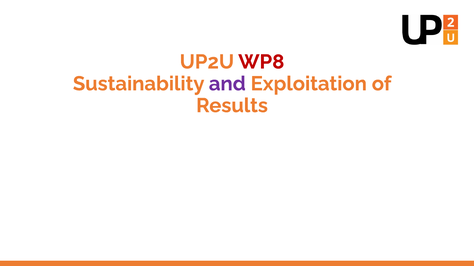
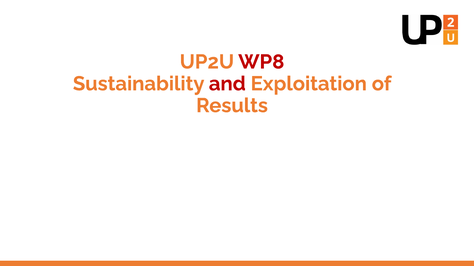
and colour: purple -> red
